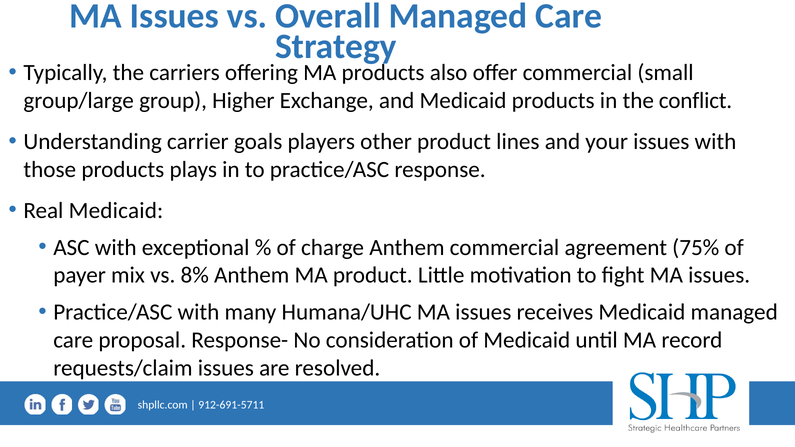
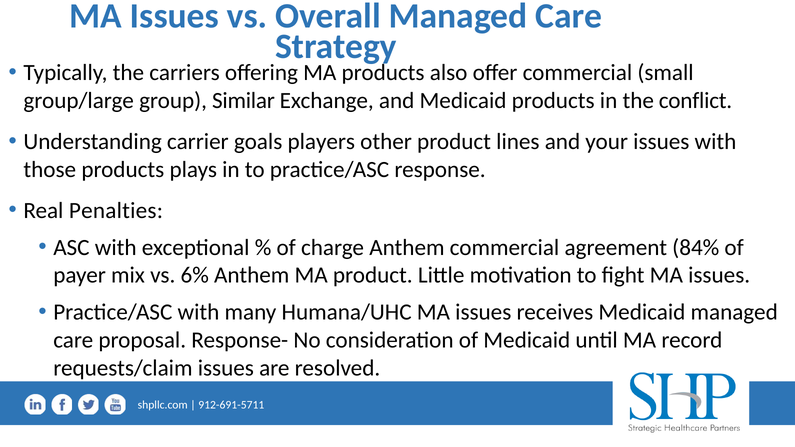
Higher: Higher -> Similar
Real Medicaid: Medicaid -> Penalties
75%: 75% -> 84%
8%: 8% -> 6%
